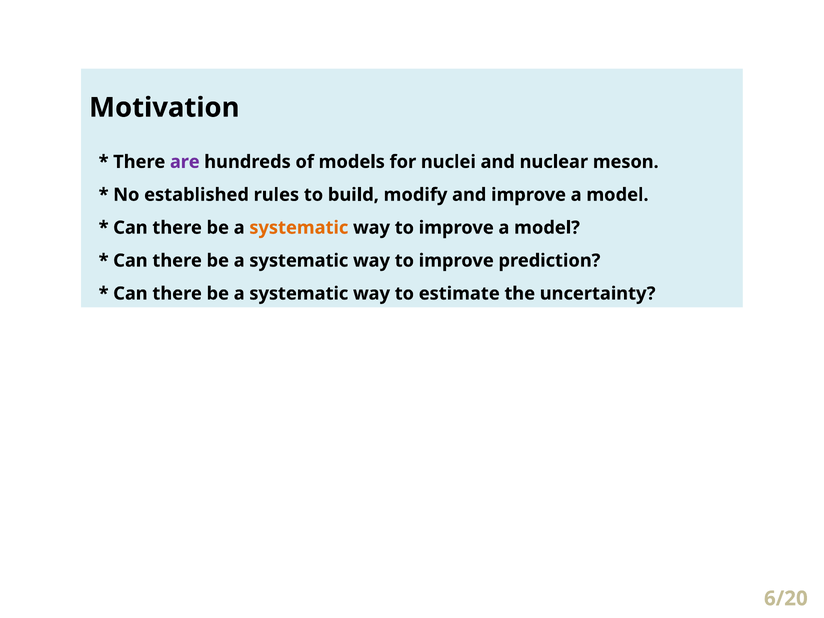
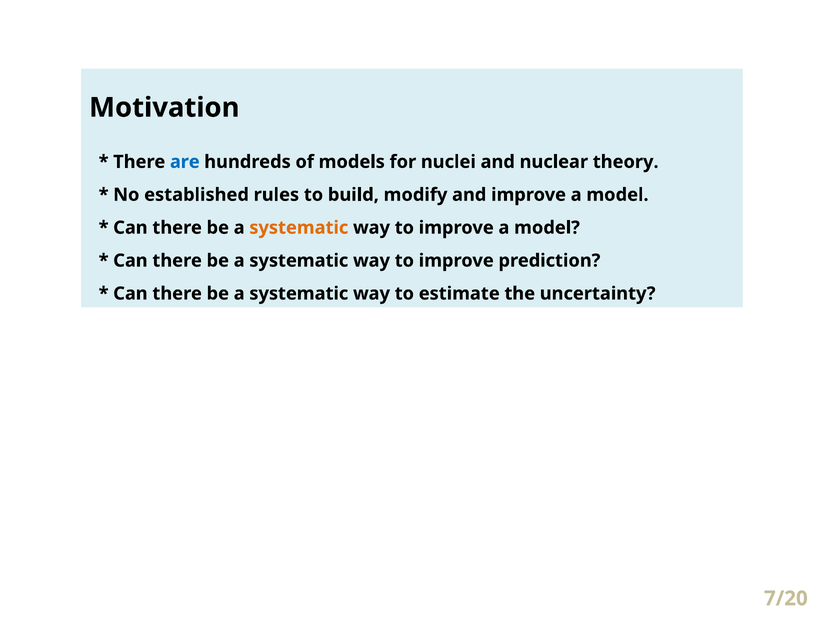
are colour: purple -> blue
meson: meson -> theory
6/20: 6/20 -> 7/20
